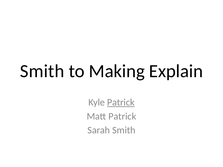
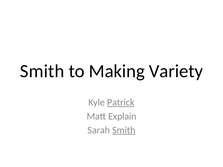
Explain: Explain -> Variety
Matt Patrick: Patrick -> Explain
Smith at (124, 130) underline: none -> present
